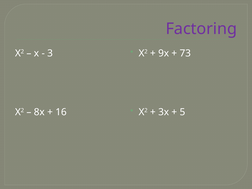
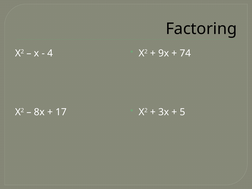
Factoring colour: purple -> black
73: 73 -> 74
3: 3 -> 4
16: 16 -> 17
